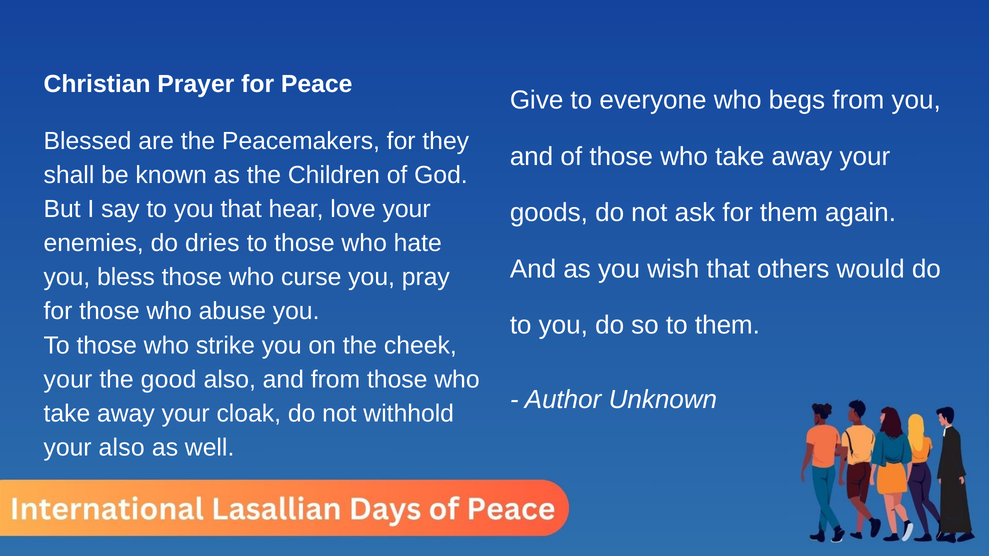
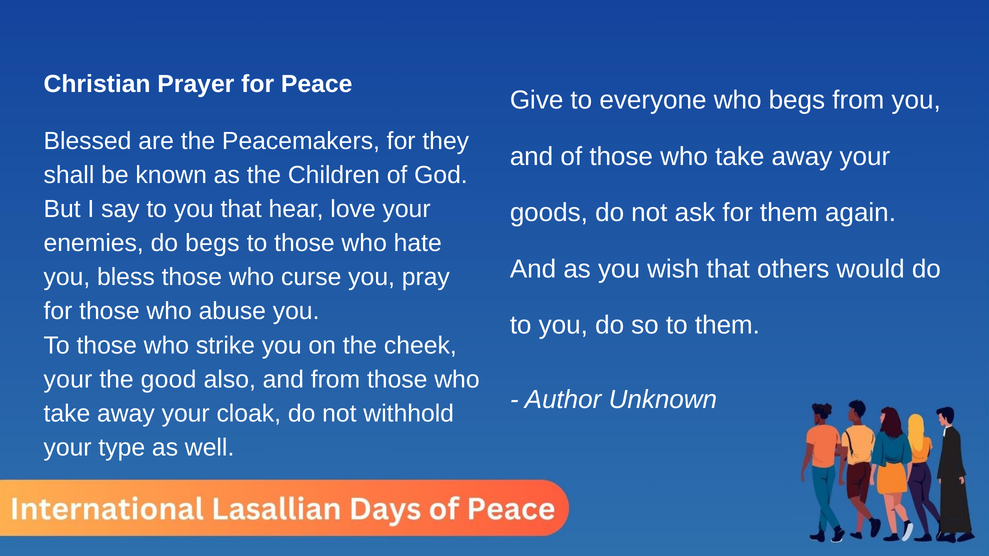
do dries: dries -> begs
your also: also -> type
